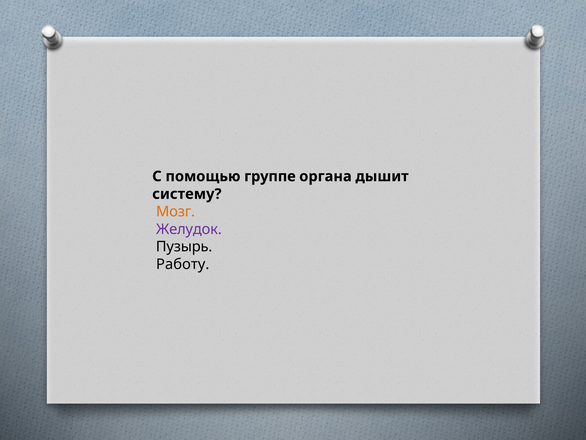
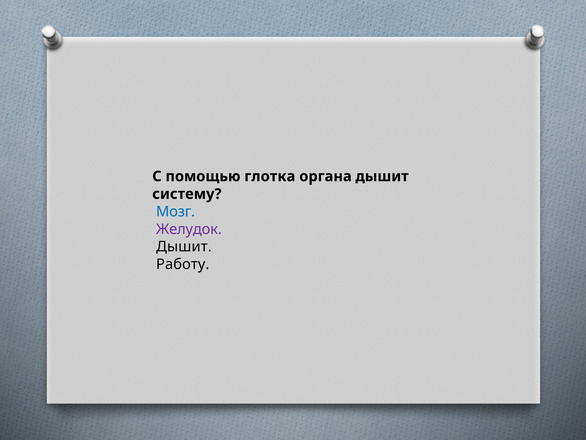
группе: группе -> глотка
Мозг colour: orange -> blue
Пузырь at (184, 247): Пузырь -> Дышит
